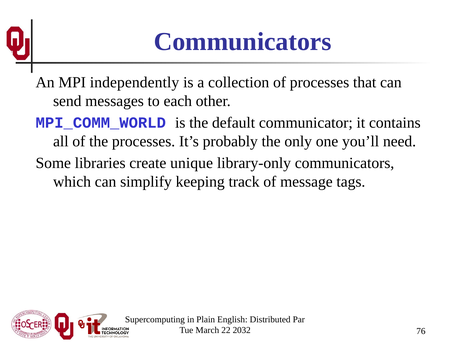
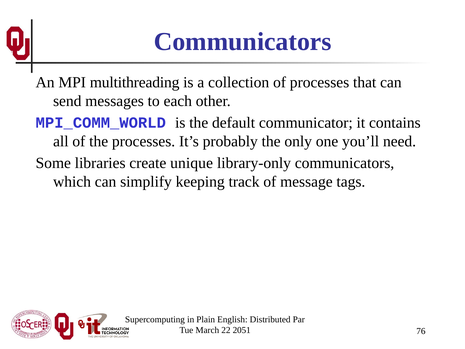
independently: independently -> multithreading
2032: 2032 -> 2051
